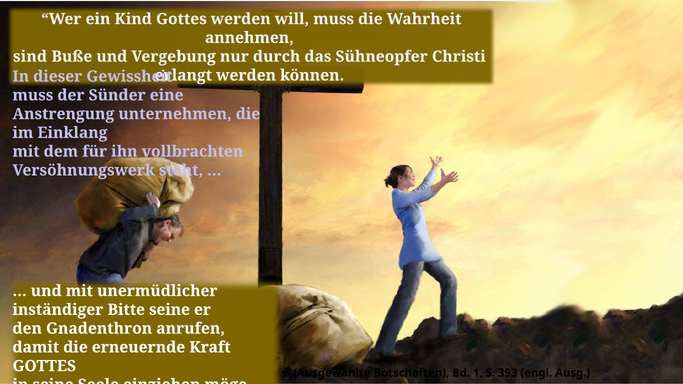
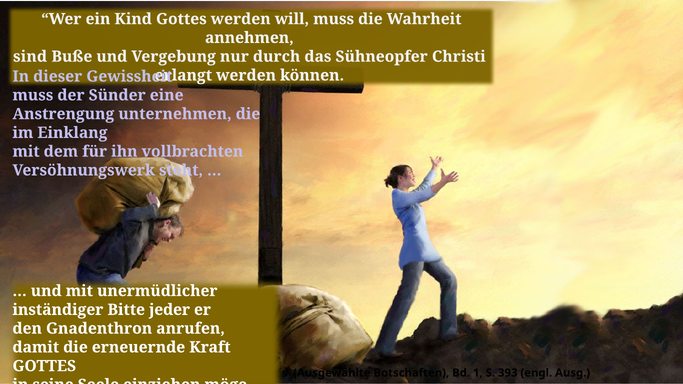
Bitte seine: seine -> jeder
